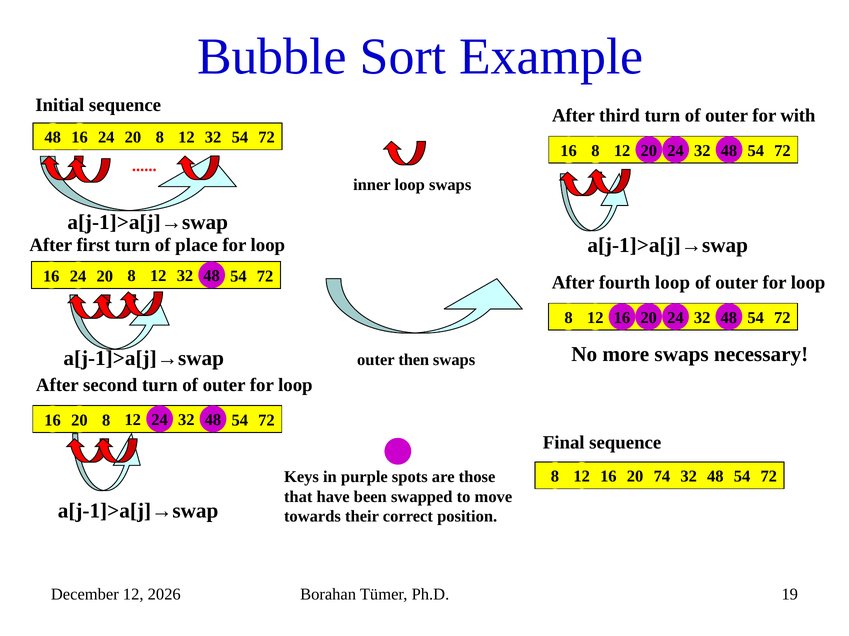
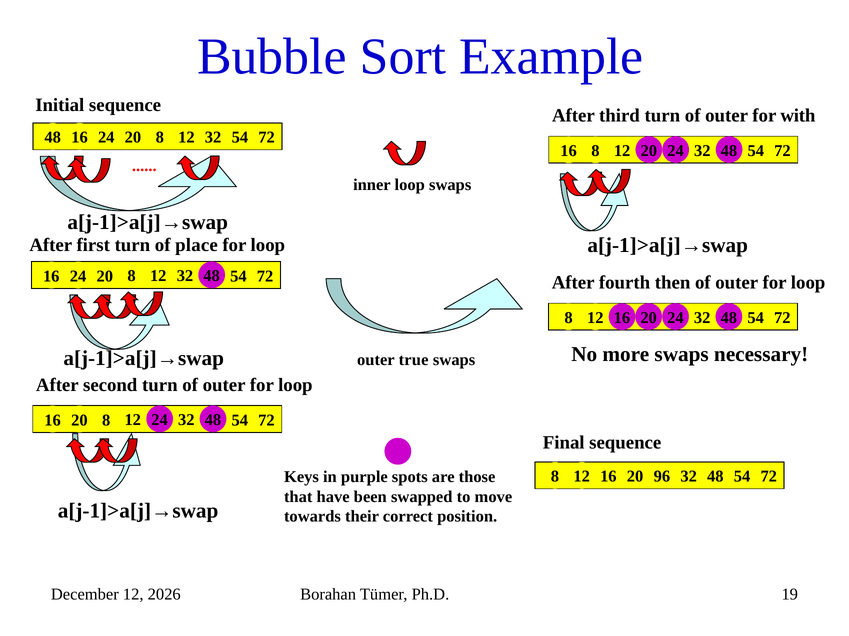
fourth loop: loop -> then
then: then -> true
74: 74 -> 96
